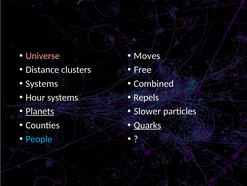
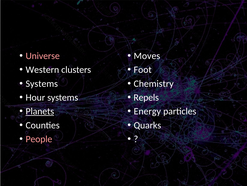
Distance: Distance -> Western
Free: Free -> Foot
Combined: Combined -> Chemistry
Slower: Slower -> Energy
Quarks underline: present -> none
People colour: light blue -> pink
